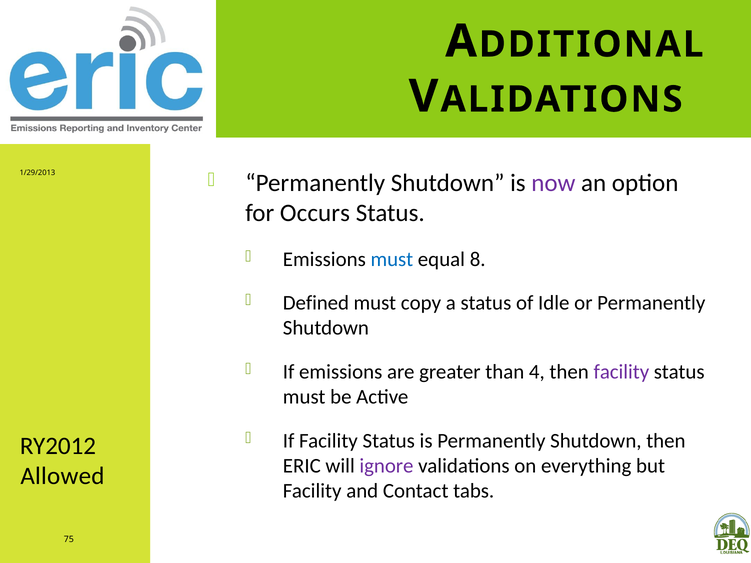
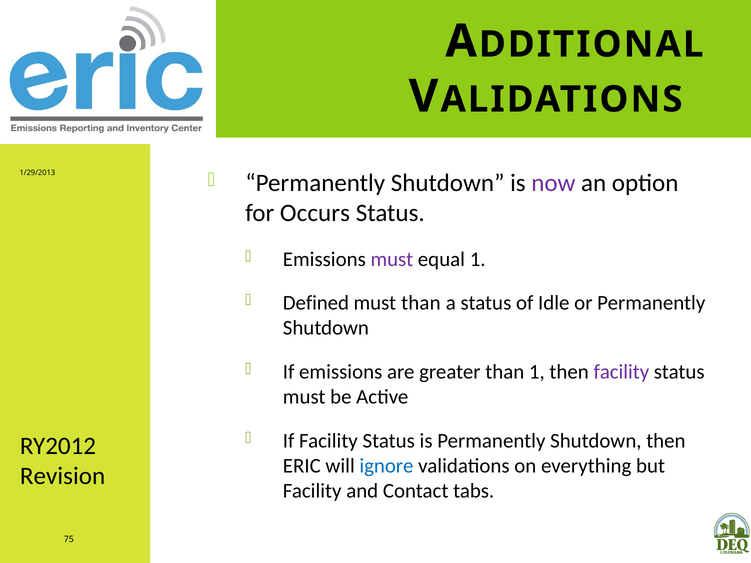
must at (392, 259) colour: blue -> purple
equal 8: 8 -> 1
must copy: copy -> than
than 4: 4 -> 1
ignore colour: purple -> blue
Allowed: Allowed -> Revision
